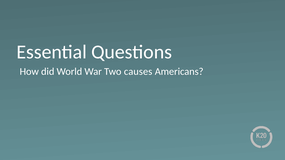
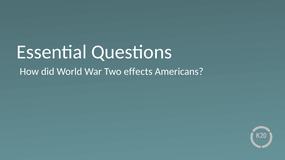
causes: causes -> effects
